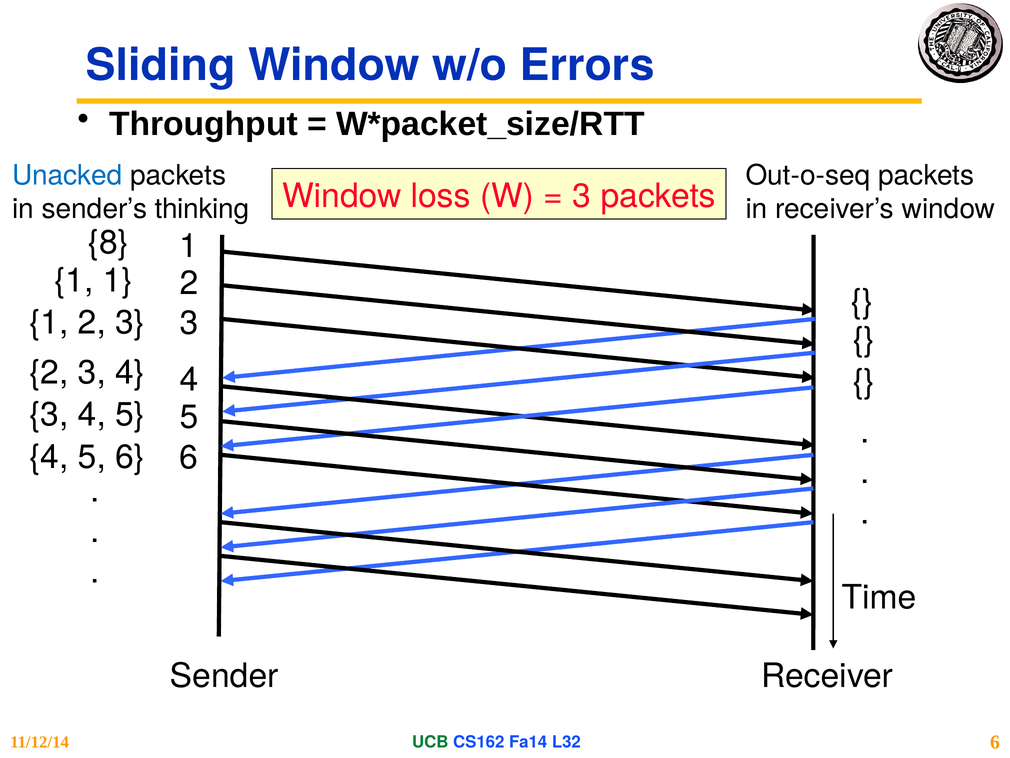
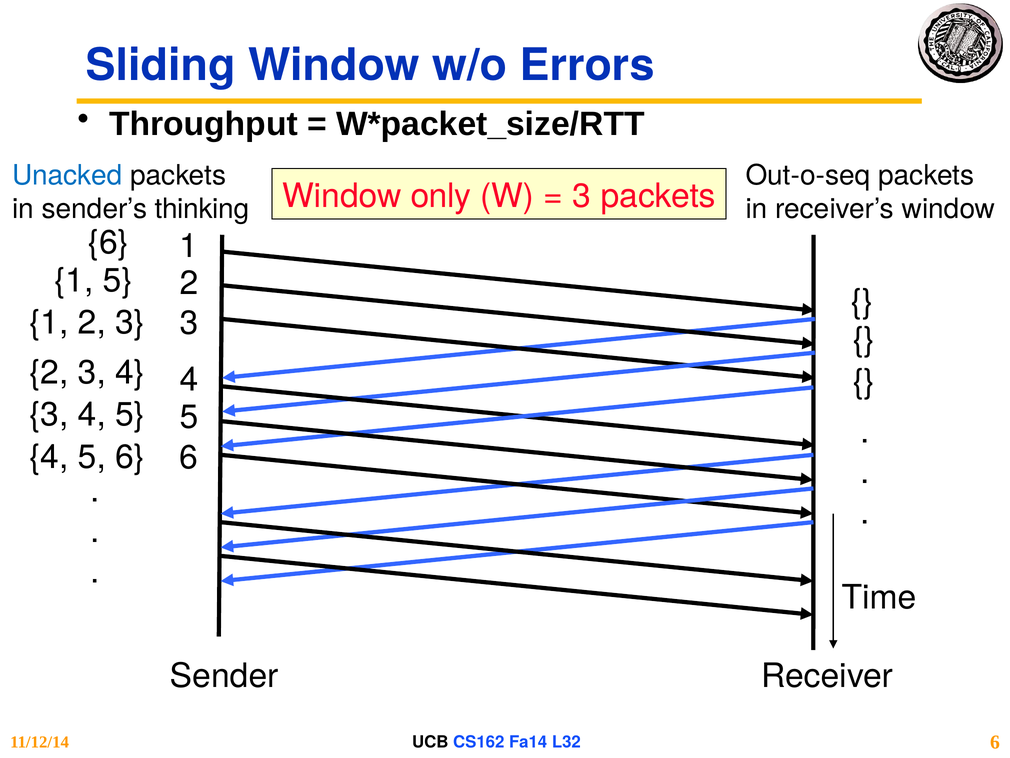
loss: loss -> only
8 at (109, 242): 8 -> 6
1 1: 1 -> 5
UCB colour: green -> black
